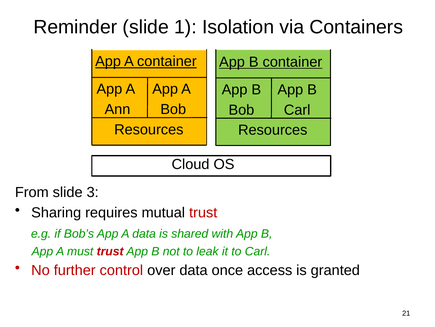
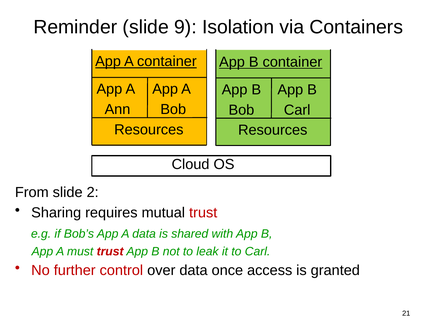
1: 1 -> 9
3: 3 -> 2
